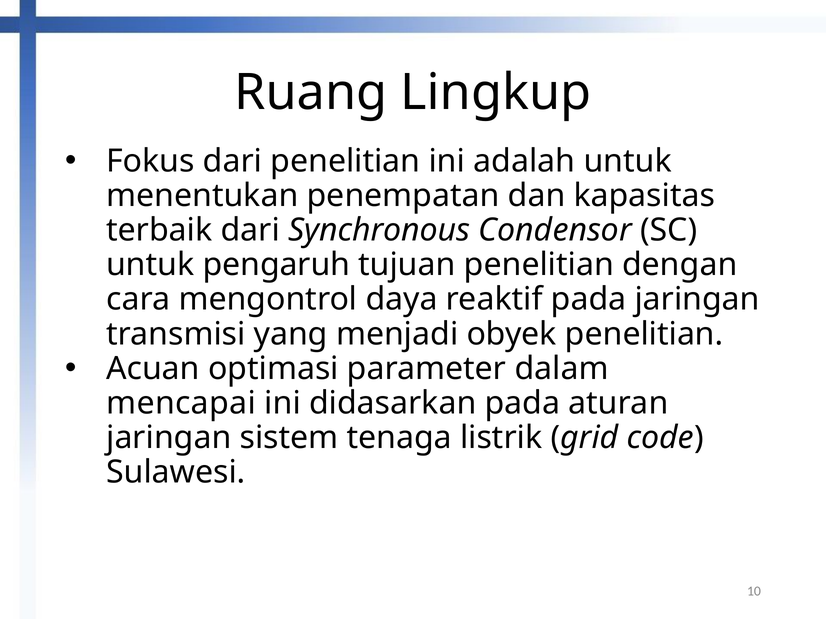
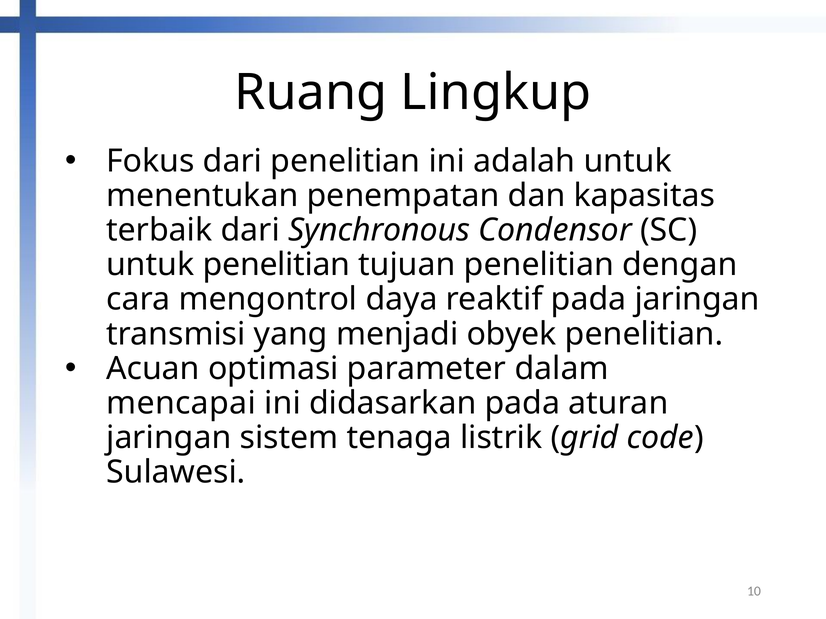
untuk pengaruh: pengaruh -> penelitian
